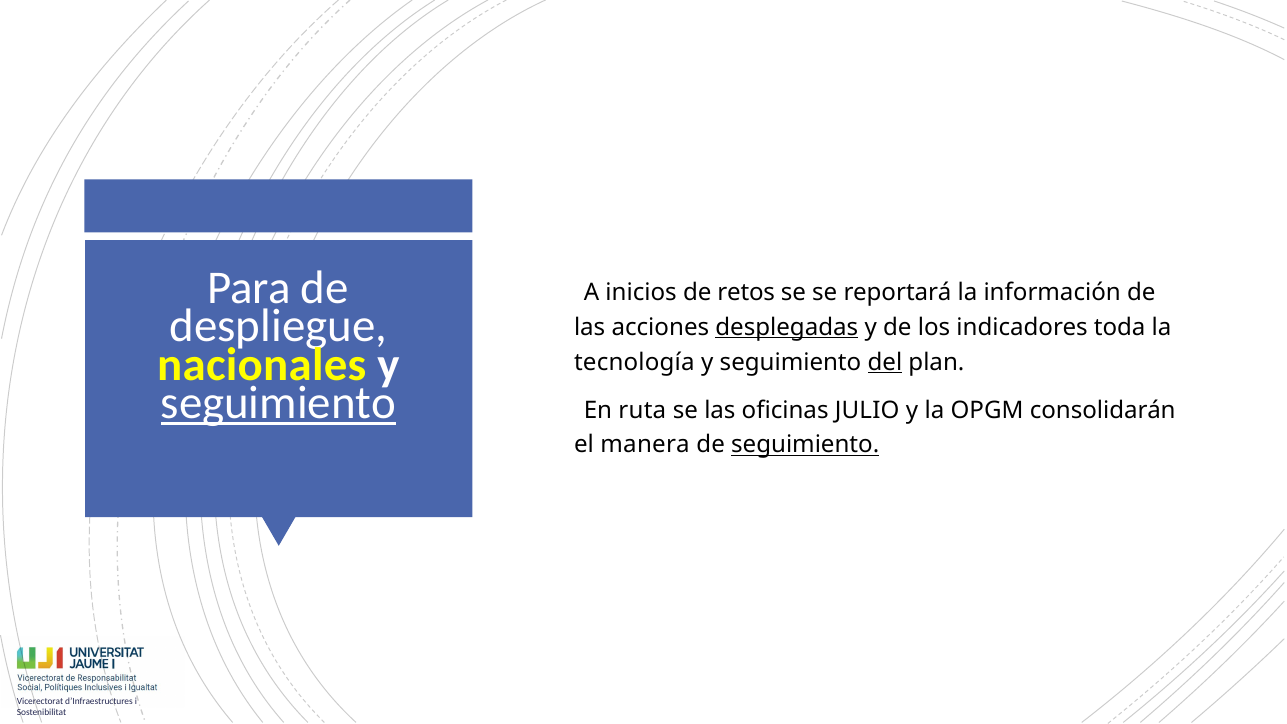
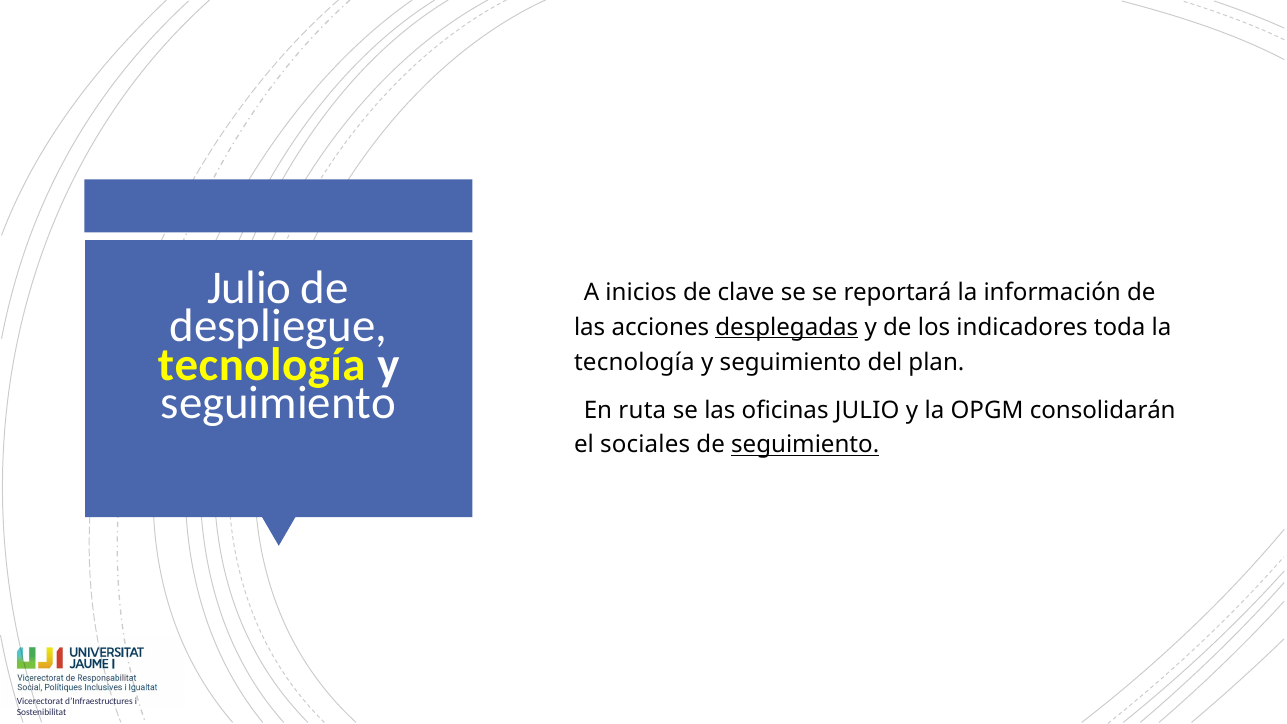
Para at (249, 288): Para -> Julio
retos: retos -> clave
nacionales at (262, 365): nacionales -> tecnología
del underline: present -> none
seguimiento at (278, 403) underline: present -> none
manera: manera -> sociales
